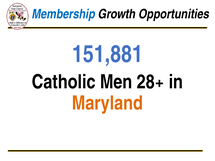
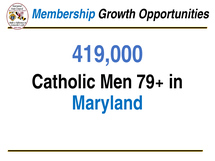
151,881: 151,881 -> 419,000
28+: 28+ -> 79+
Maryland colour: orange -> blue
